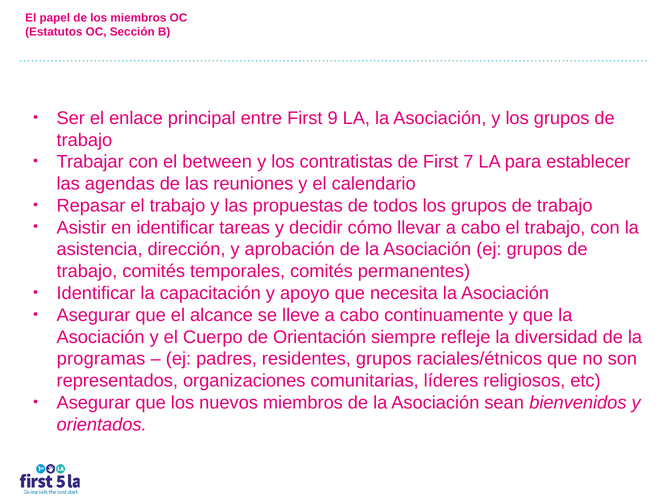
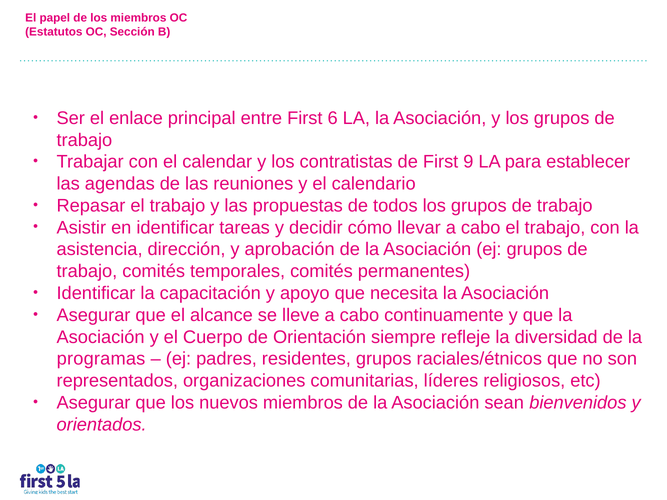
9: 9 -> 6
between: between -> calendar
7: 7 -> 9
